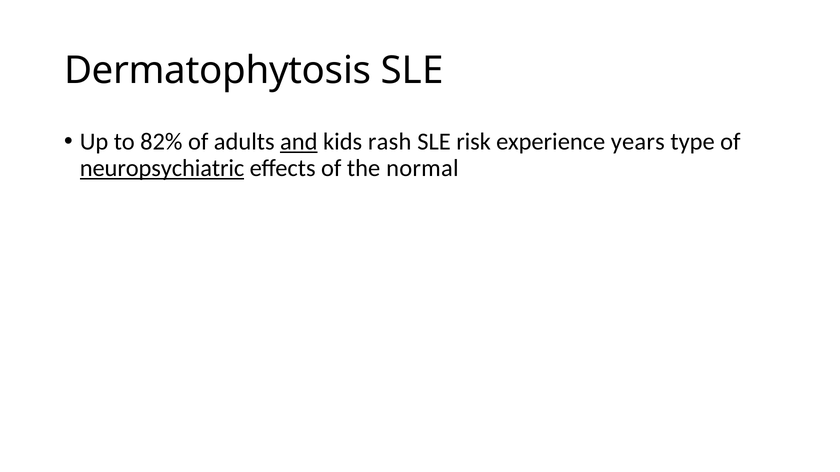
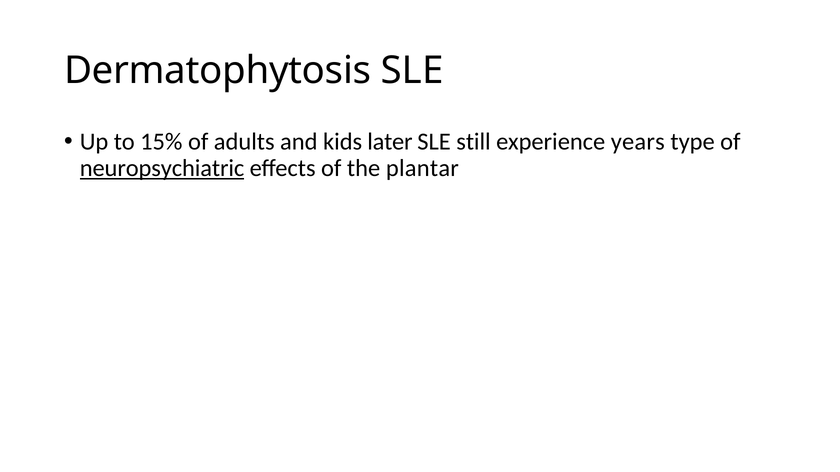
82%: 82% -> 15%
and underline: present -> none
rash: rash -> later
risk: risk -> still
normal: normal -> plantar
